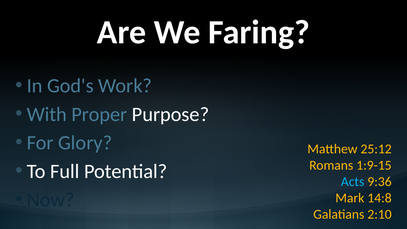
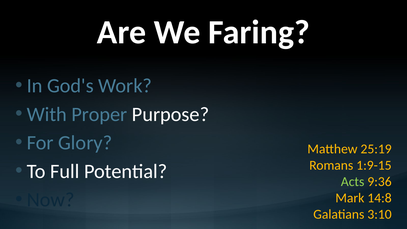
25:12: 25:12 -> 25:19
Acts colour: light blue -> light green
2:10: 2:10 -> 3:10
